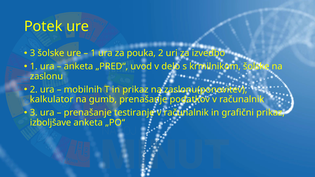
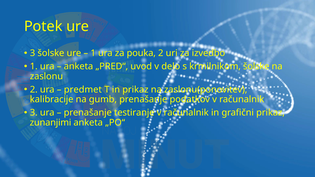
mobilnih: mobilnih -> predmet
kalkulator: kalkulator -> kalibracije
izboljšave: izboljšave -> zunanjimi
